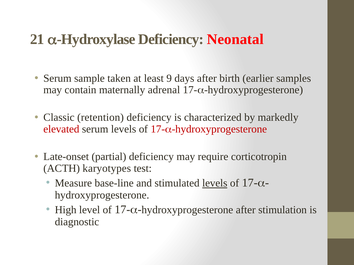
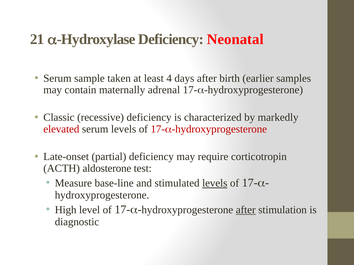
9: 9 -> 4
retention: retention -> recessive
karyotypes: karyotypes -> aldosterone
after at (246, 210) underline: none -> present
